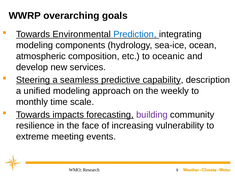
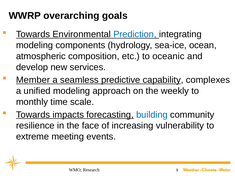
Steering: Steering -> Member
description: description -> complexes
building colour: purple -> blue
